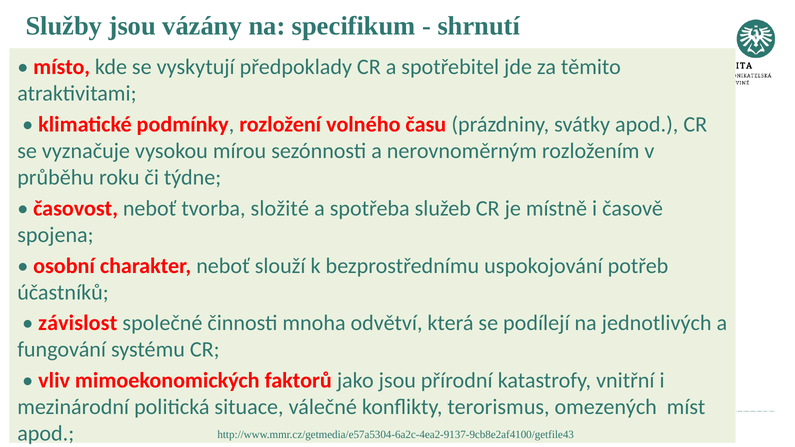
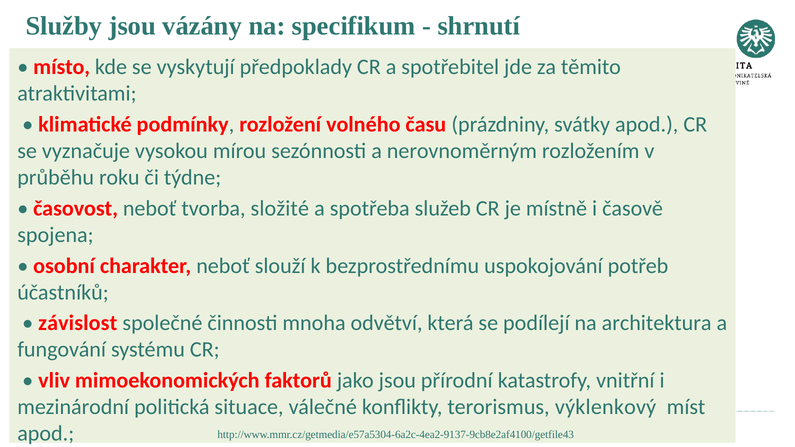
jednotlivých: jednotlivých -> architektura
omezených: omezených -> výklenkový
